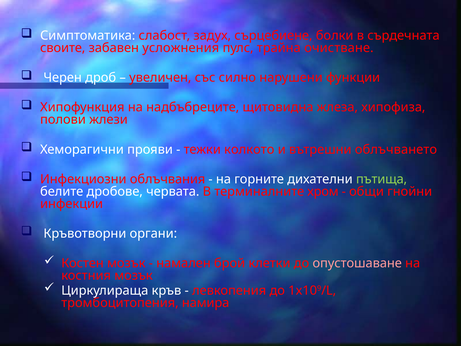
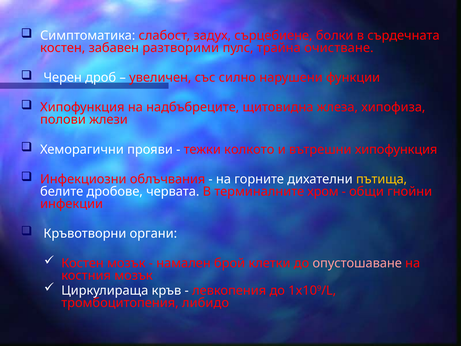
своите at (63, 48): своите -> костен
усложнения: усложнения -> разтворими
вътрешни облъчването: облъчването -> хипофункция
пътища colour: light green -> yellow
намира: намира -> либидо
